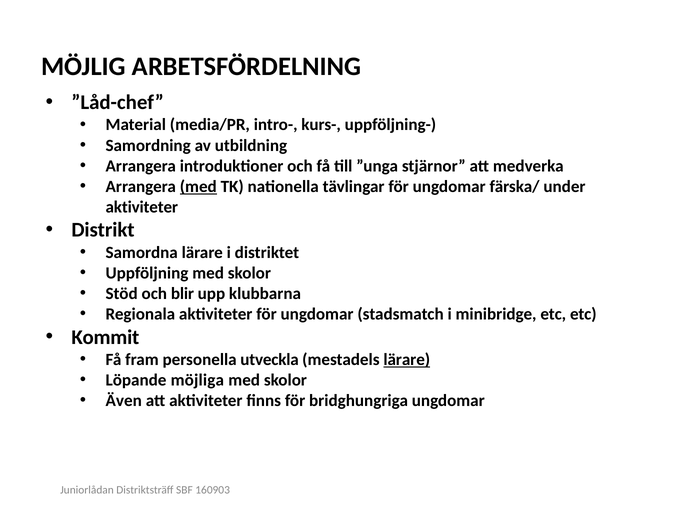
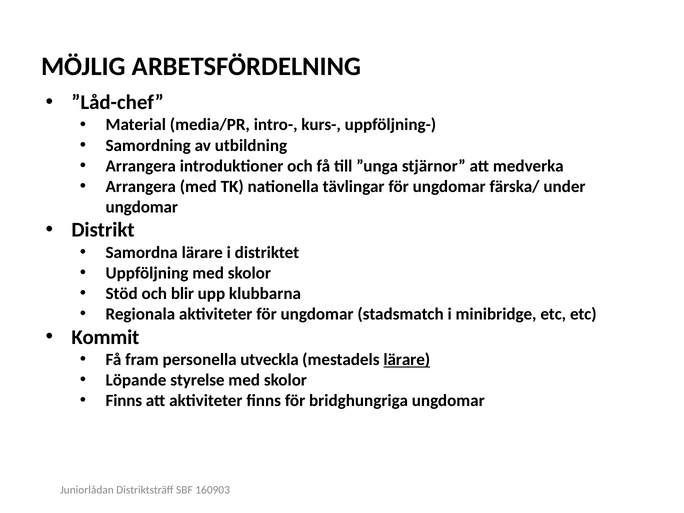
med at (198, 186) underline: present -> none
aktiviteter at (142, 207): aktiviteter -> ungdomar
möjliga: möjliga -> styrelse
Även at (124, 401): Även -> Finns
